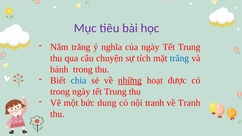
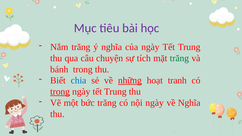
trăng at (179, 58) colour: blue -> green
được: được -> tranh
trong at (60, 92) underline: none -> present
bức dung: dung -> trăng
nội tranh: tranh -> ngày
về Tranh: Tranh -> Nghĩa
